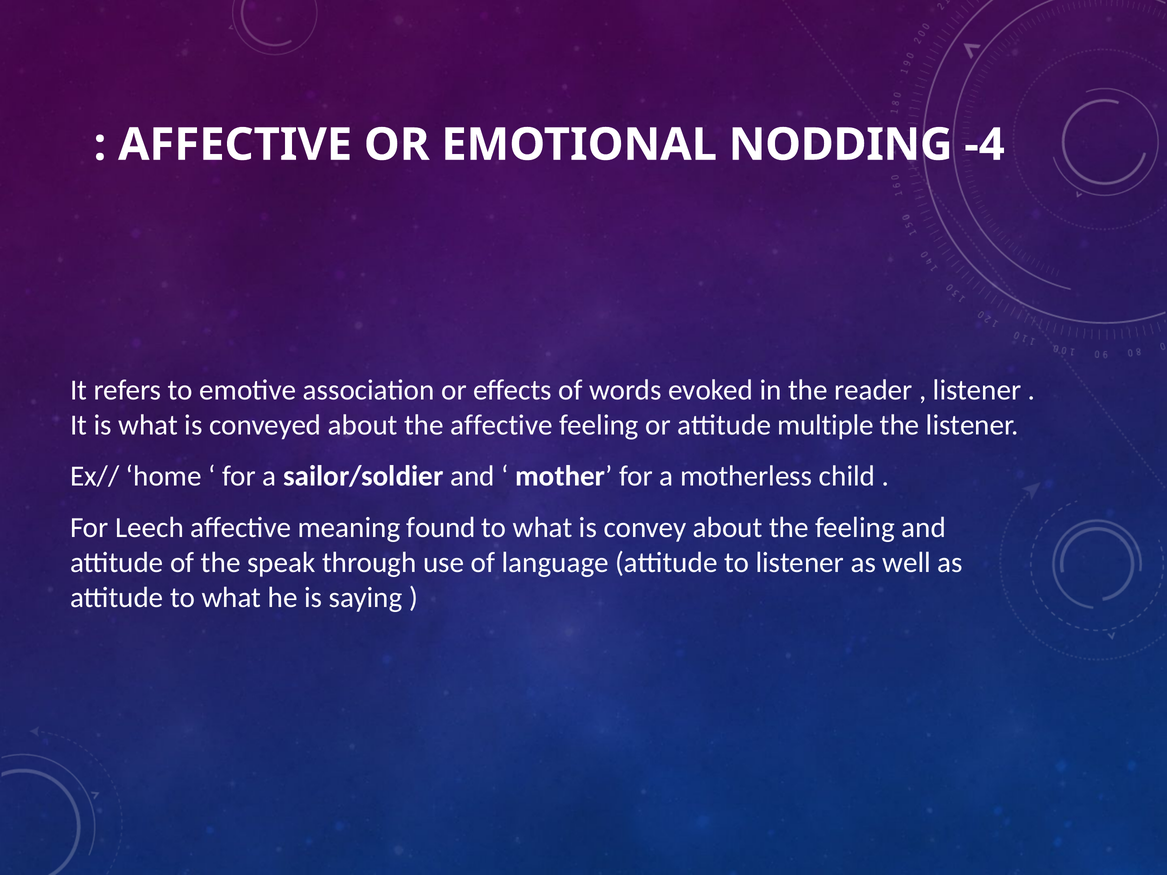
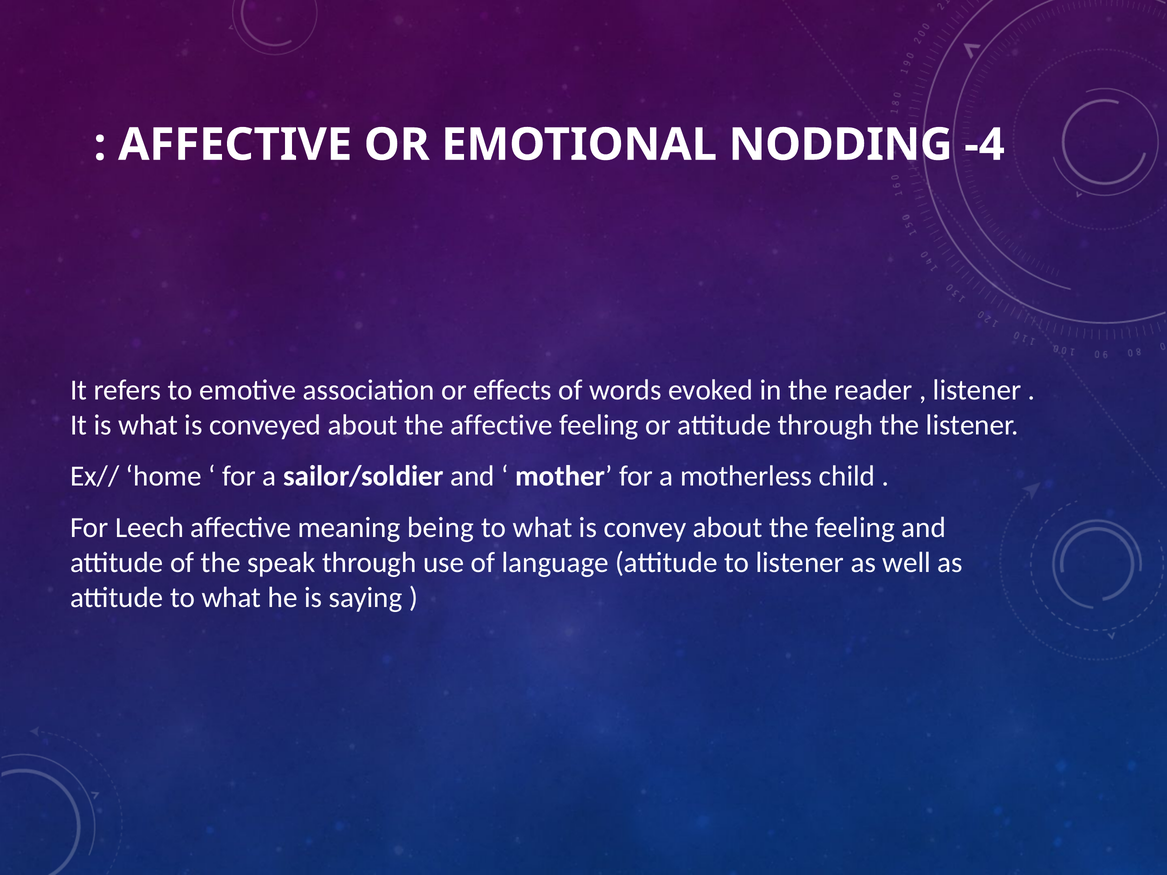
attitude multiple: multiple -> through
found: found -> being
